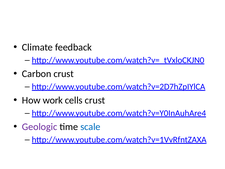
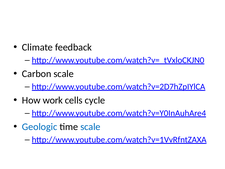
Carbon crust: crust -> scale
cells crust: crust -> cycle
Geologic colour: purple -> blue
